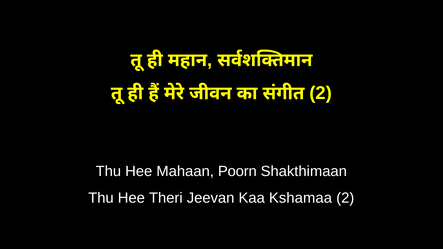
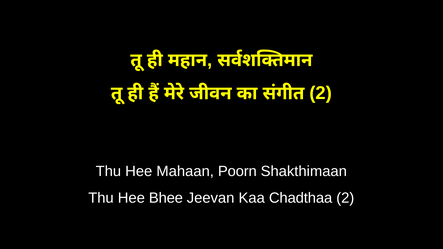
Theri: Theri -> Bhee
Kshamaa: Kshamaa -> Chadthaa
